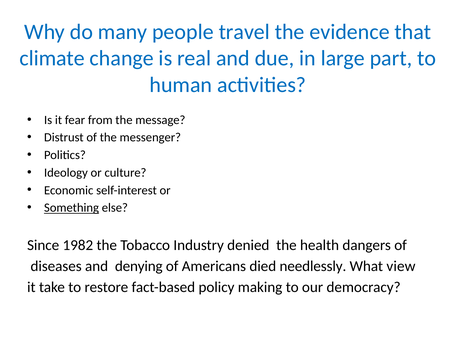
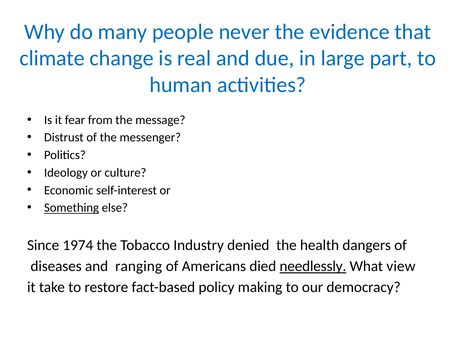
travel: travel -> never
1982: 1982 -> 1974
denying: denying -> ranging
needlessly underline: none -> present
